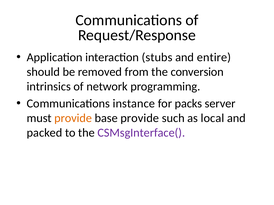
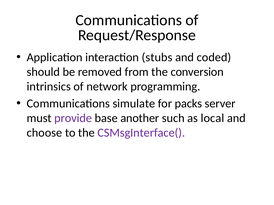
entire: entire -> coded
instance: instance -> simulate
provide at (73, 118) colour: orange -> purple
base provide: provide -> another
packed: packed -> choose
